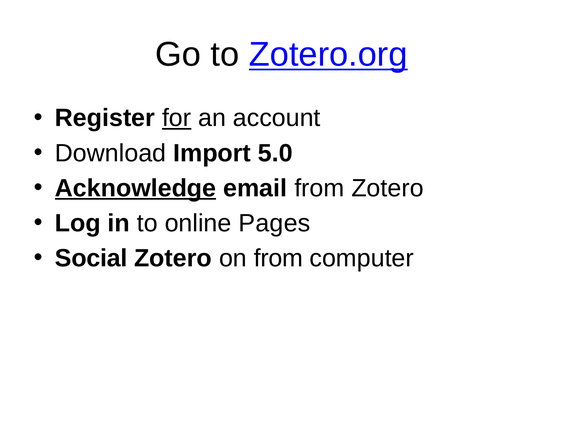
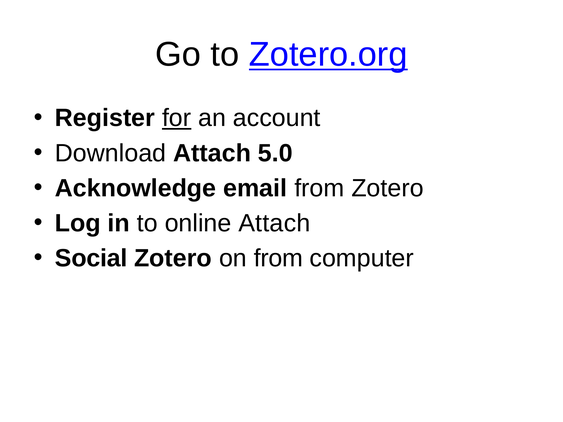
Download Import: Import -> Attach
Acknowledge underline: present -> none
online Pages: Pages -> Attach
